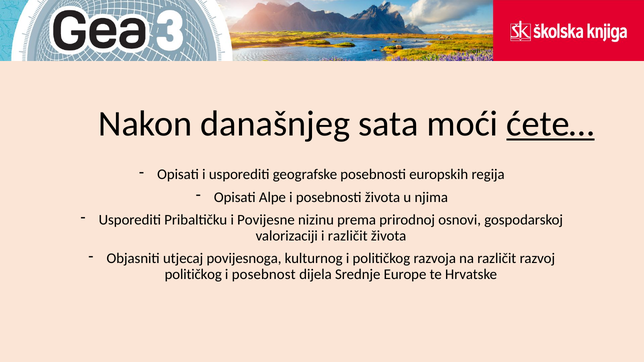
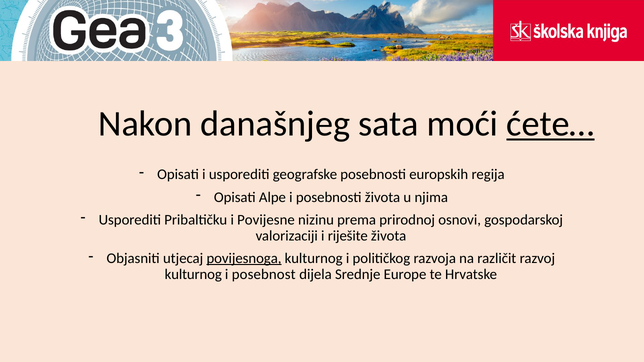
i različit: različit -> riješite
povijesnoga underline: none -> present
političkog at (193, 274): političkog -> kulturnog
